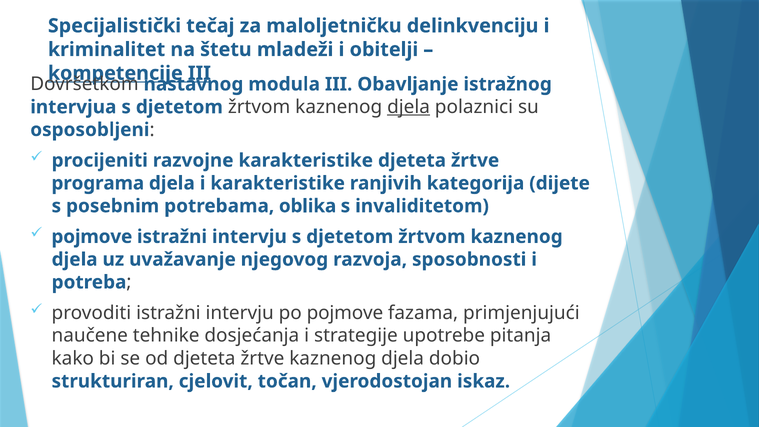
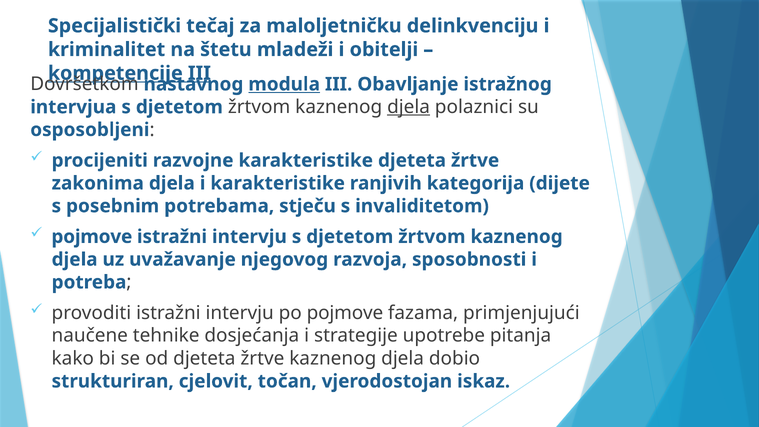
modula underline: none -> present
programa: programa -> zakonima
oblika: oblika -> stječu
